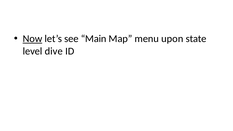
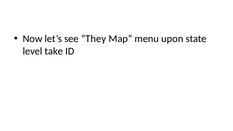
Now underline: present -> none
Main: Main -> They
dive: dive -> take
